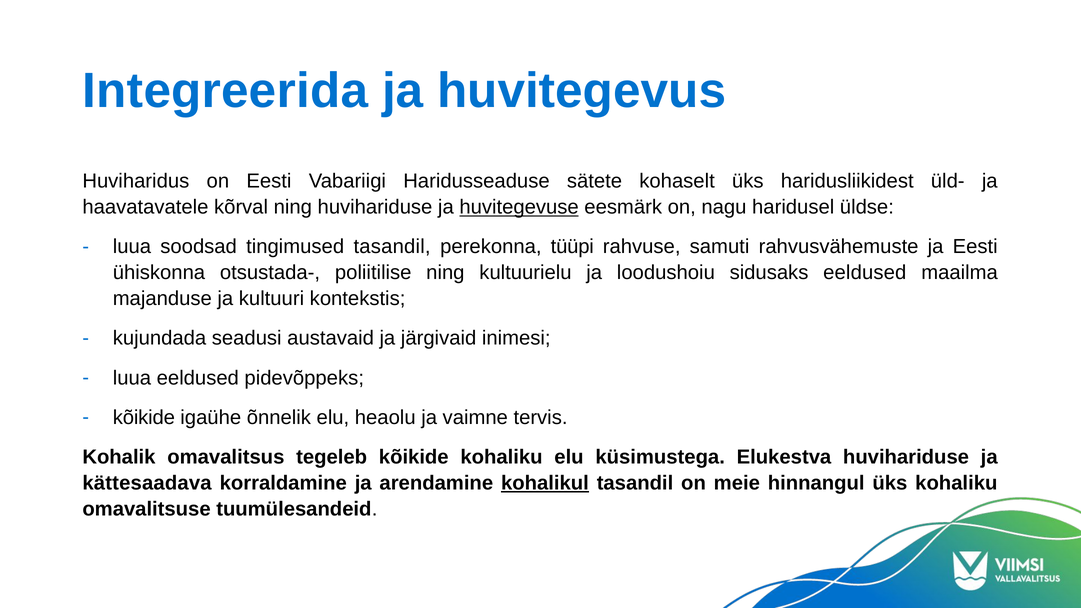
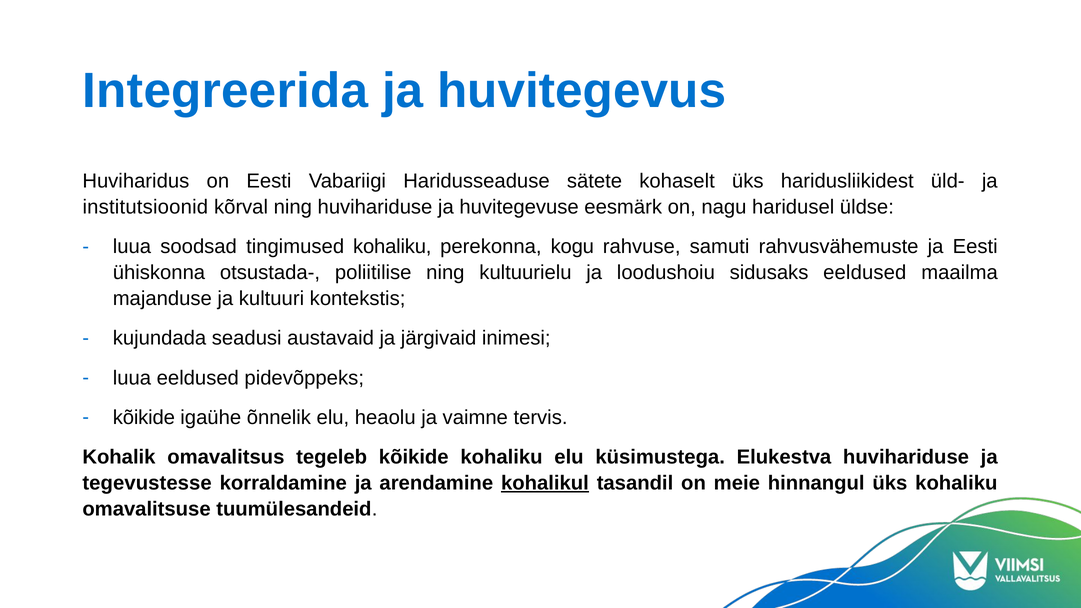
haavatavatele: haavatavatele -> institutsioonid
huvitegevuse underline: present -> none
tingimused tasandil: tasandil -> kohaliku
tüüpi: tüüpi -> kogu
kättesaadava: kättesaadava -> tegevustesse
